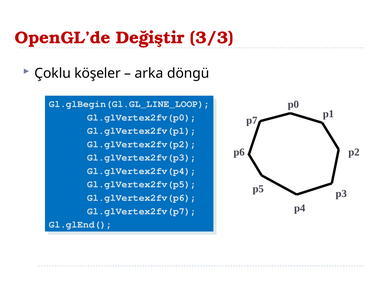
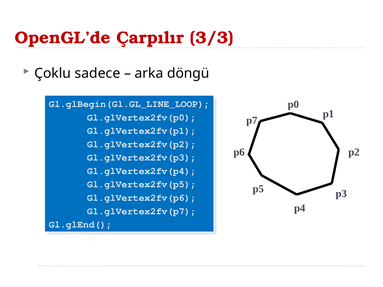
Değiştir: Değiştir -> Çarpılır
köşeler: köşeler -> sadece
